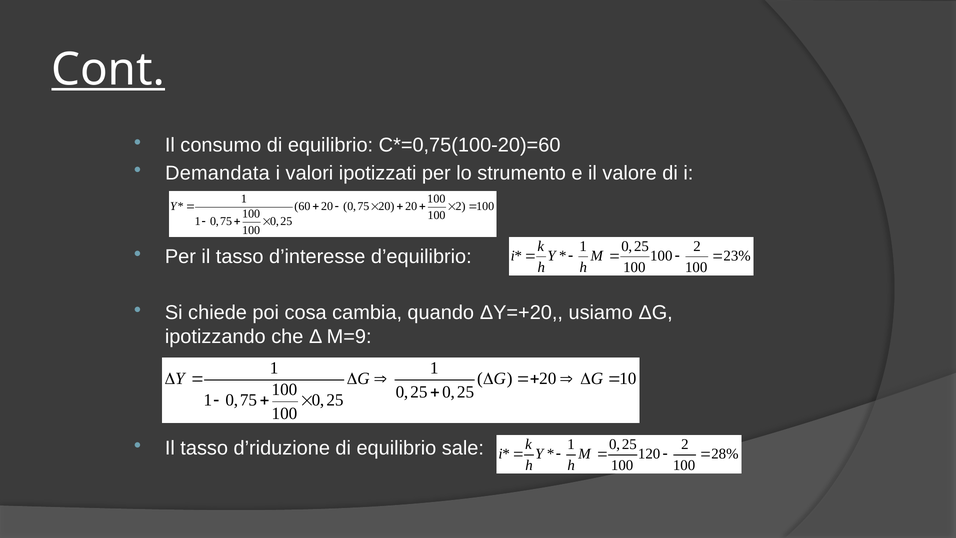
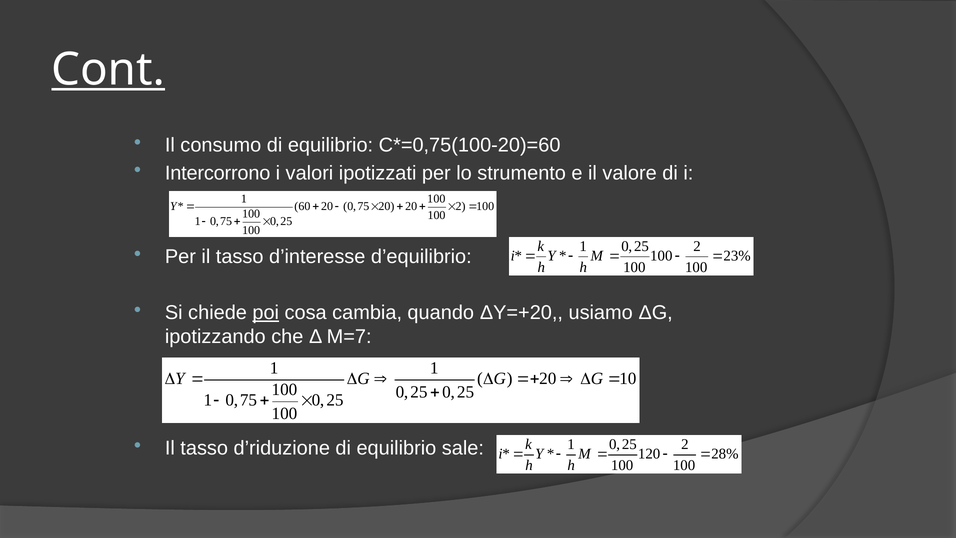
Demandata: Demandata -> Intercorrono
poi underline: none -> present
M=9: M=9 -> M=7
